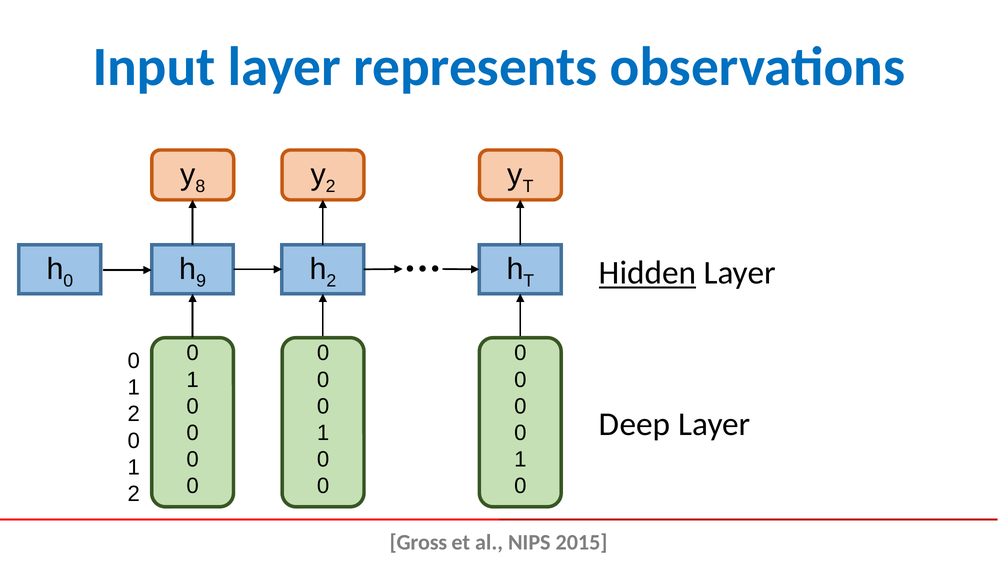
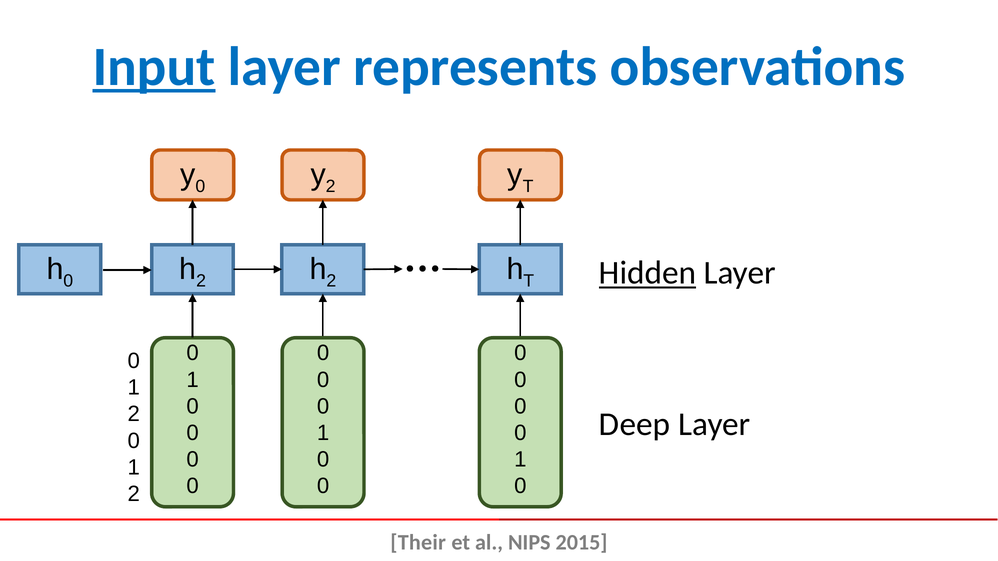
Input underline: none -> present
8 at (200, 187): 8 -> 0
9 at (201, 281): 9 -> 2
Gross: Gross -> Their
